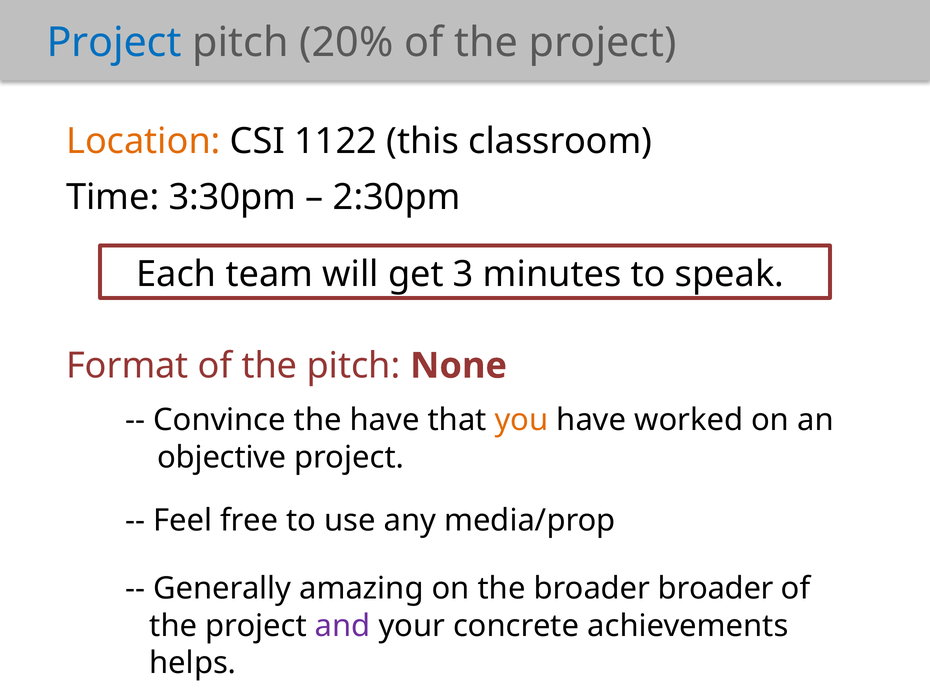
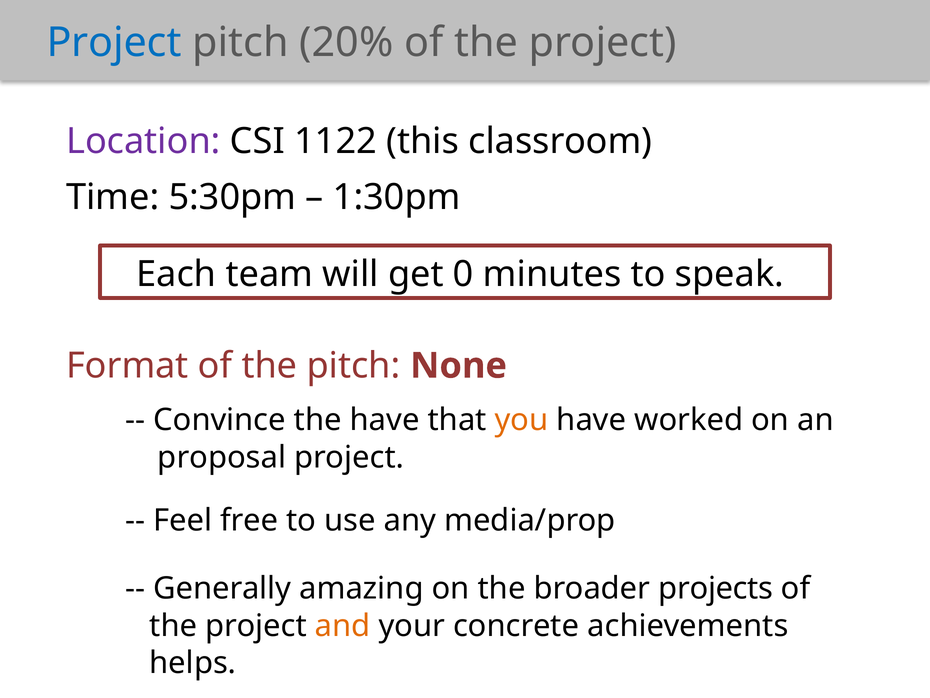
Location colour: orange -> purple
3:30pm: 3:30pm -> 5:30pm
2:30pm: 2:30pm -> 1:30pm
3: 3 -> 0
objective: objective -> proposal
broader broader: broader -> projects
and colour: purple -> orange
